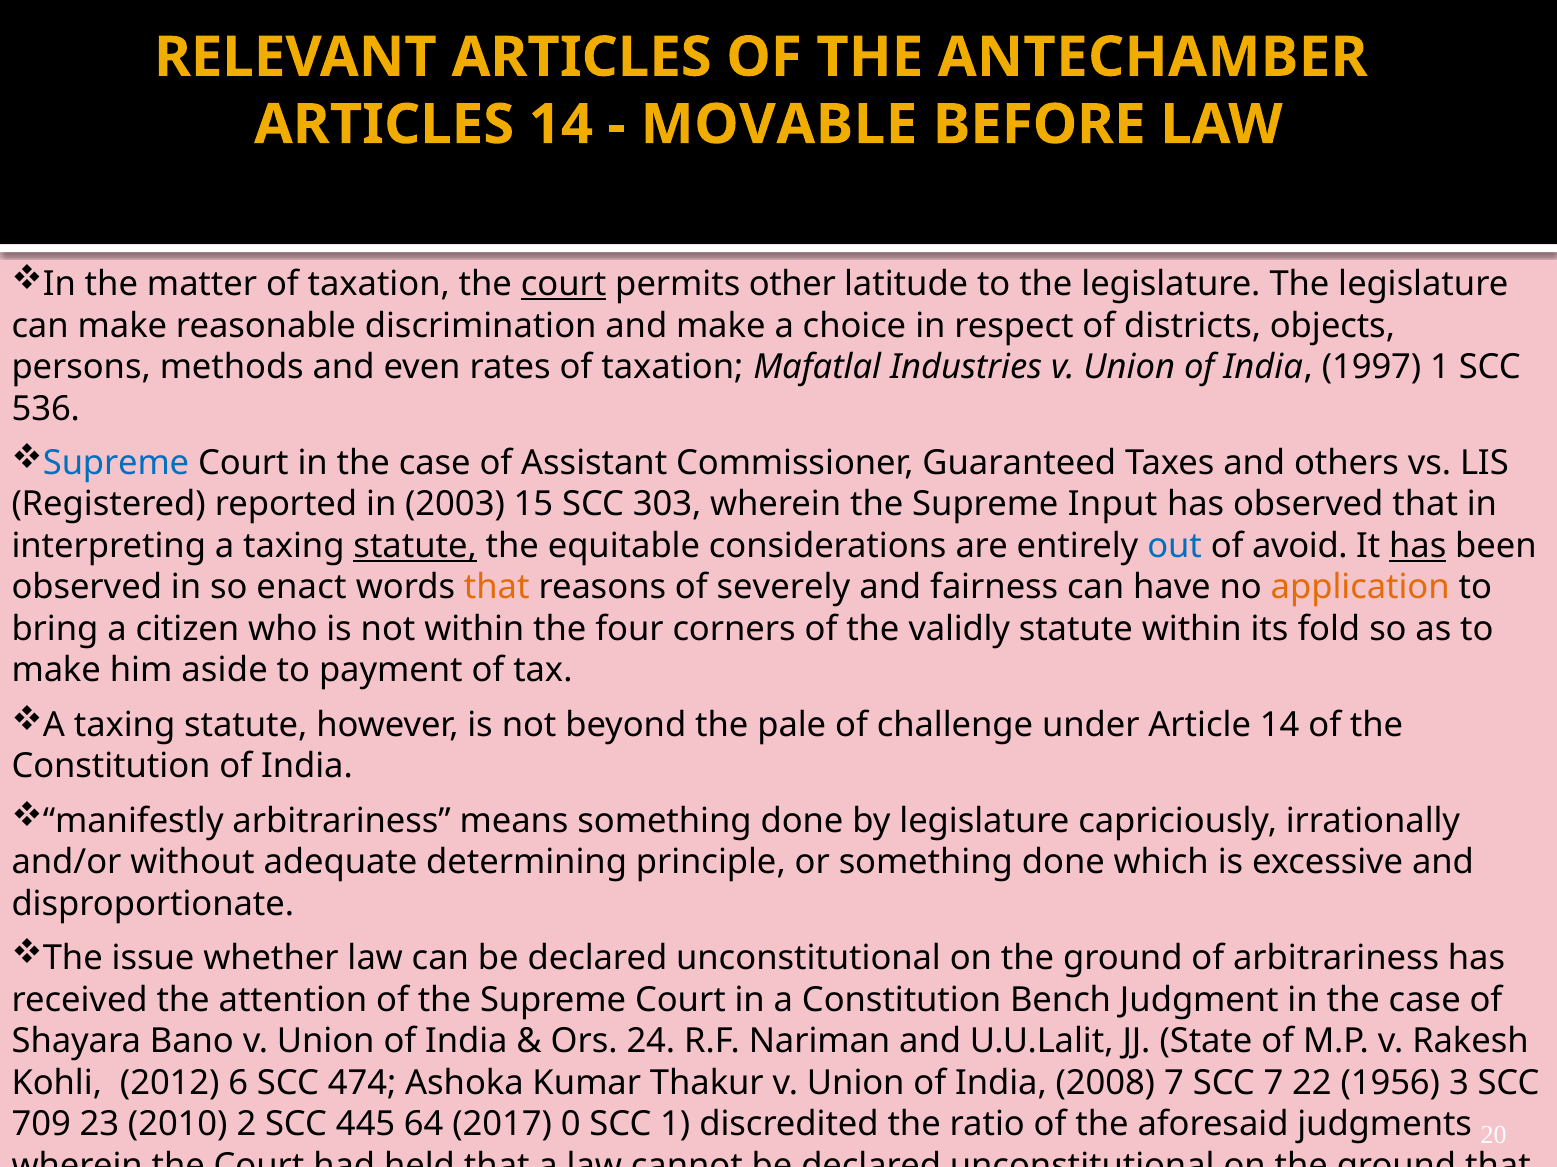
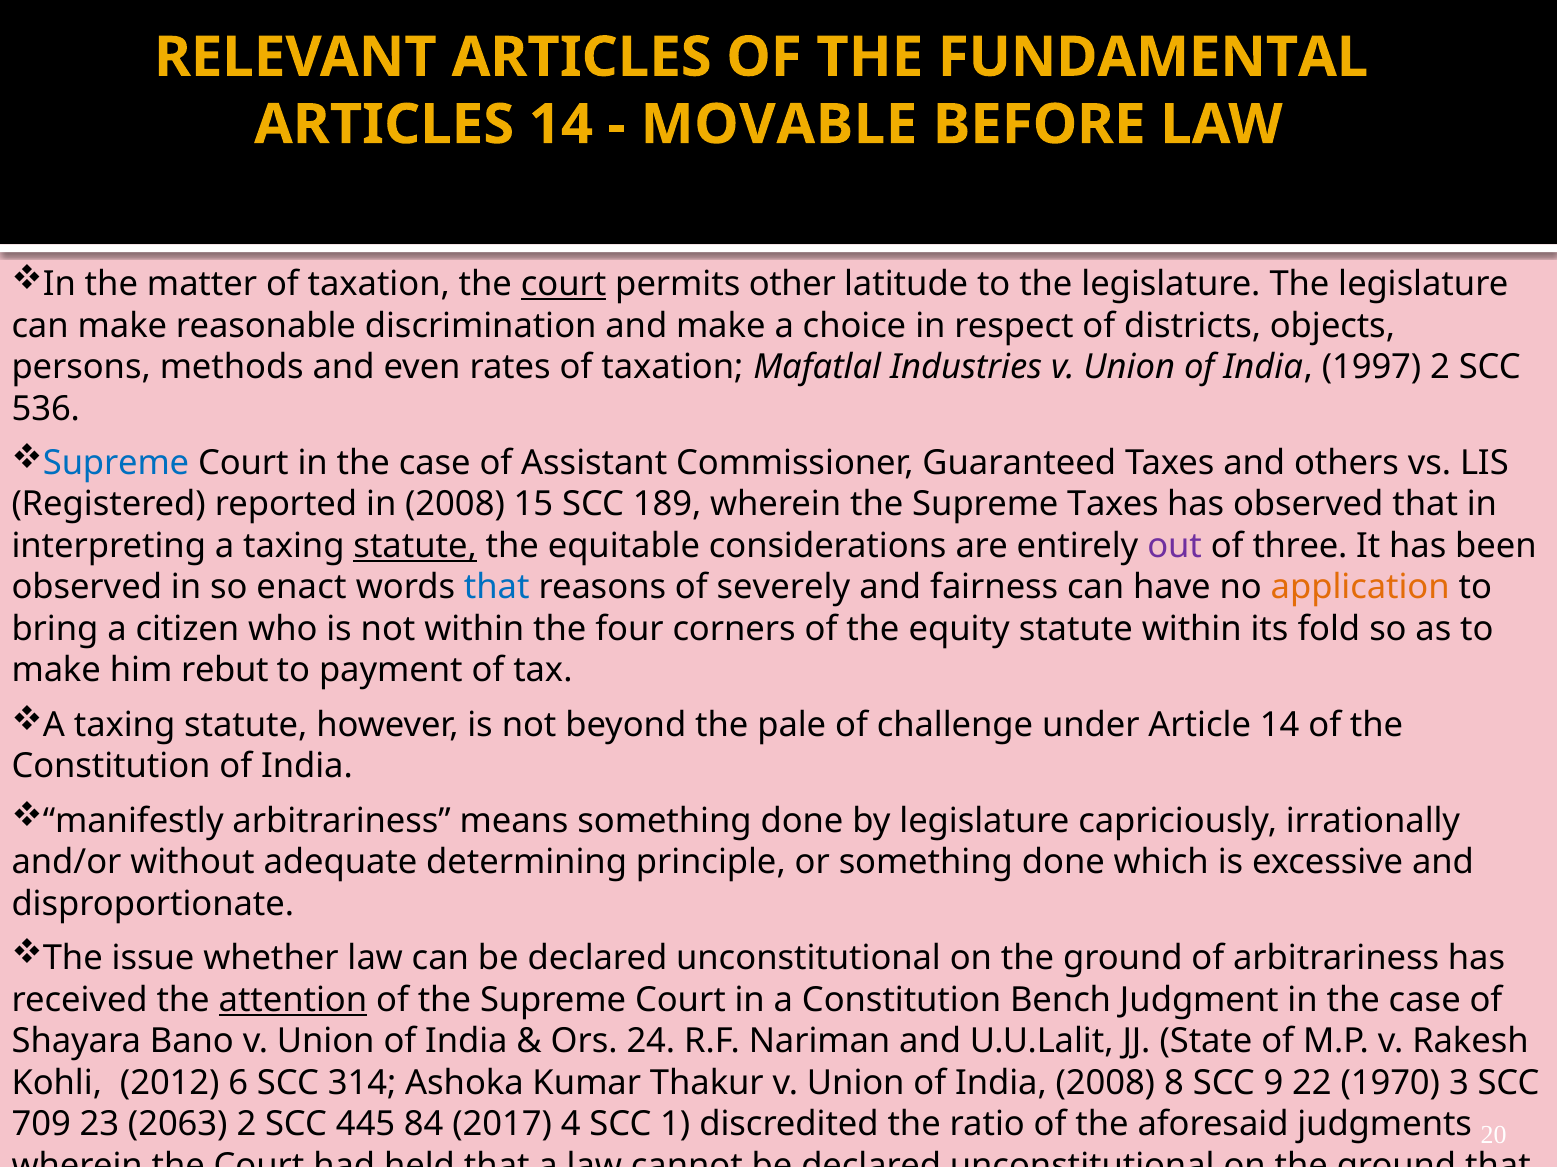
ANTECHAMBER: ANTECHAMBER -> FUNDAMENTAL
1997 1: 1 -> 2
in 2003: 2003 -> 2008
303: 303 -> 189
Supreme Input: Input -> Taxes
out colour: blue -> purple
avoid: avoid -> three
has at (1418, 546) underline: present -> none
that at (497, 588) colour: orange -> blue
validly: validly -> equity
aside: aside -> rebut
attention underline: none -> present
474: 474 -> 314
2008 7: 7 -> 8
SCC 7: 7 -> 9
1956: 1956 -> 1970
2010: 2010 -> 2063
64: 64 -> 84
0: 0 -> 4
